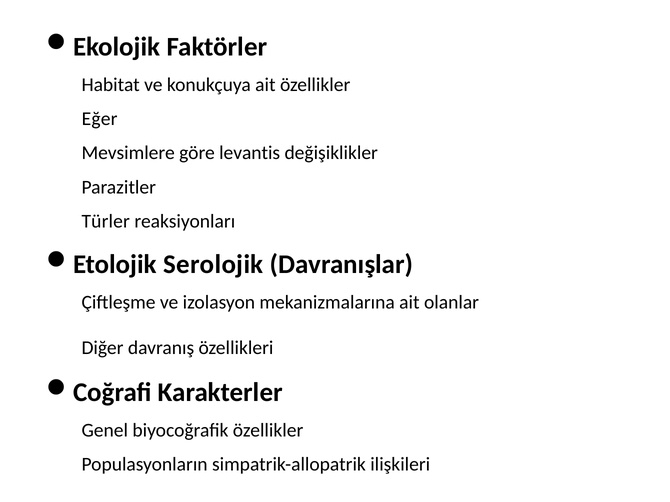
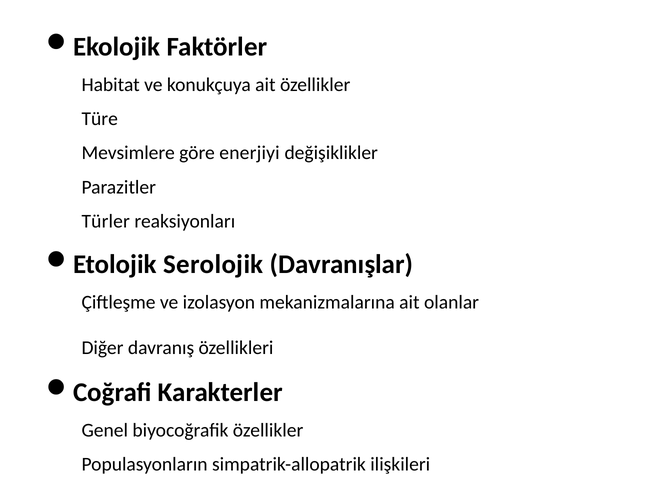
Eğer: Eğer -> Türe
levantis: levantis -> enerjiyi
